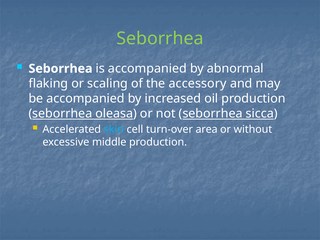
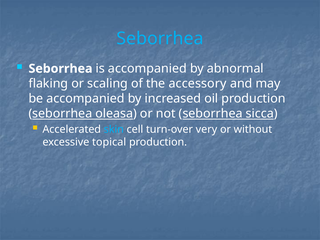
Seborrhea at (160, 39) colour: light green -> light blue
area: area -> very
middle: middle -> topical
